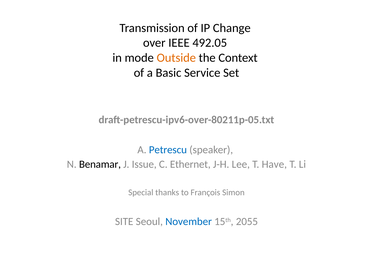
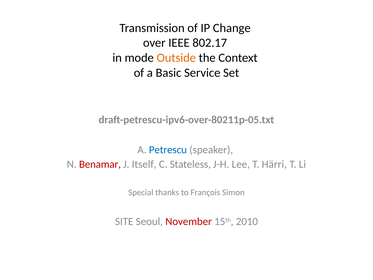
492.05: 492.05 -> 802.17
Benamar colour: black -> red
Issue: Issue -> Itself
Ethernet: Ethernet -> Stateless
Have: Have -> Härri
November colour: blue -> red
2055: 2055 -> 2010
